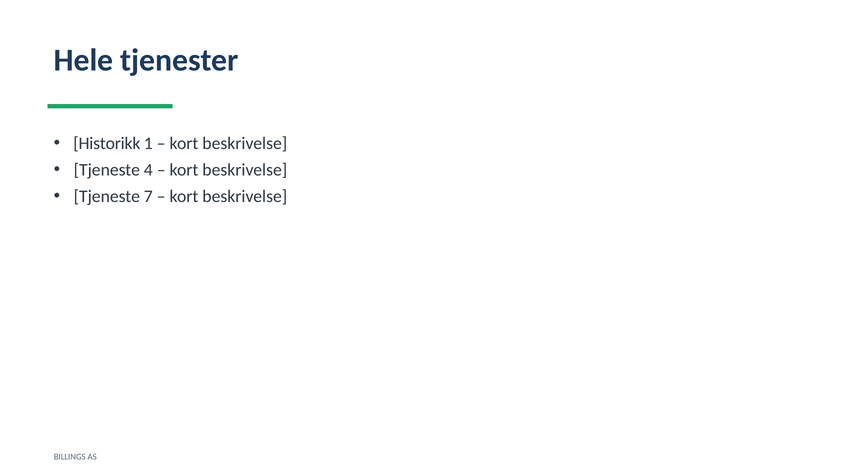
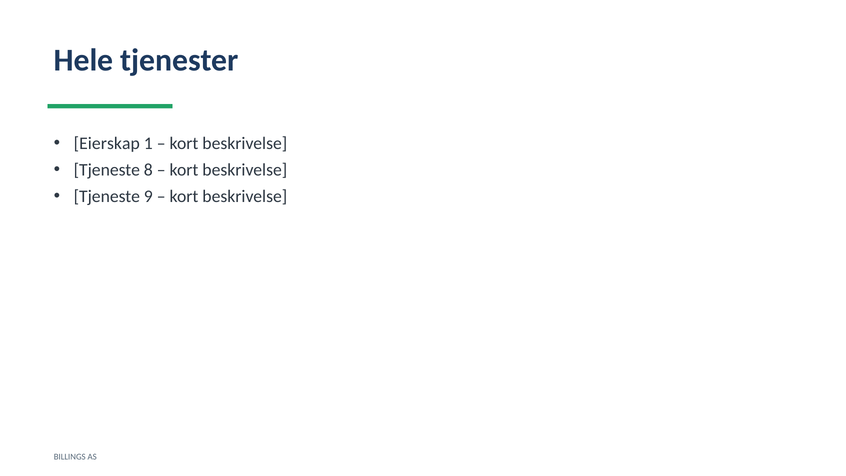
Historikk: Historikk -> Eierskap
4: 4 -> 8
7: 7 -> 9
